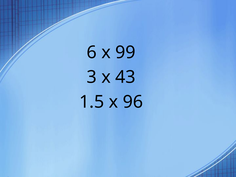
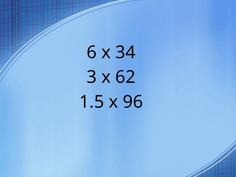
99: 99 -> 34
43: 43 -> 62
